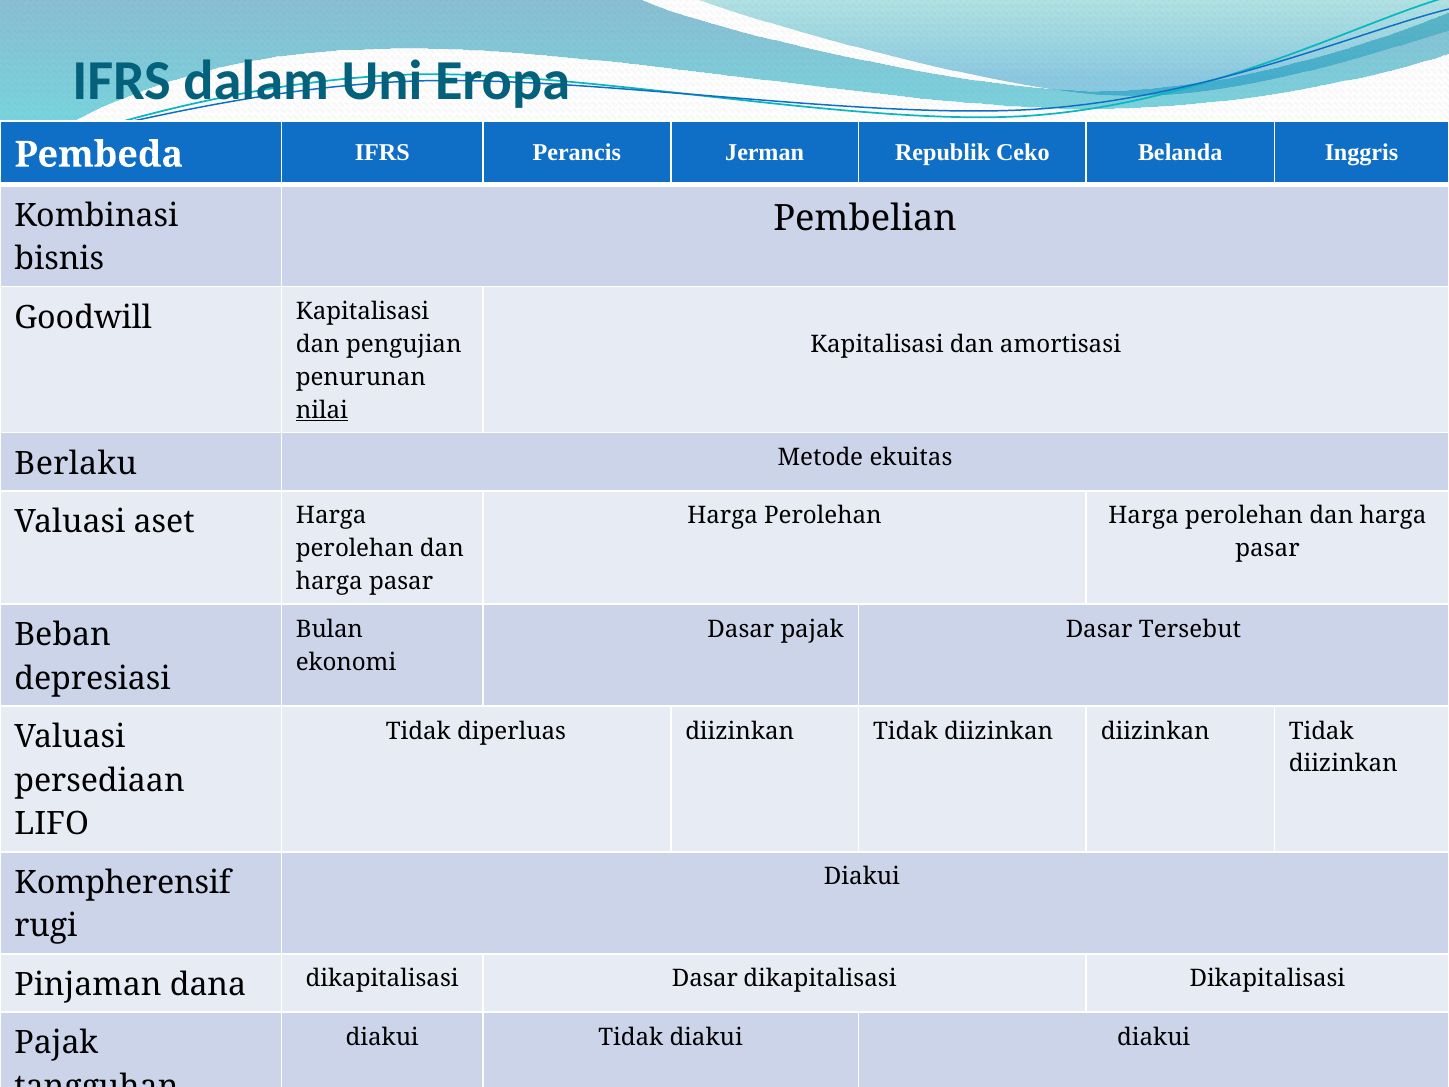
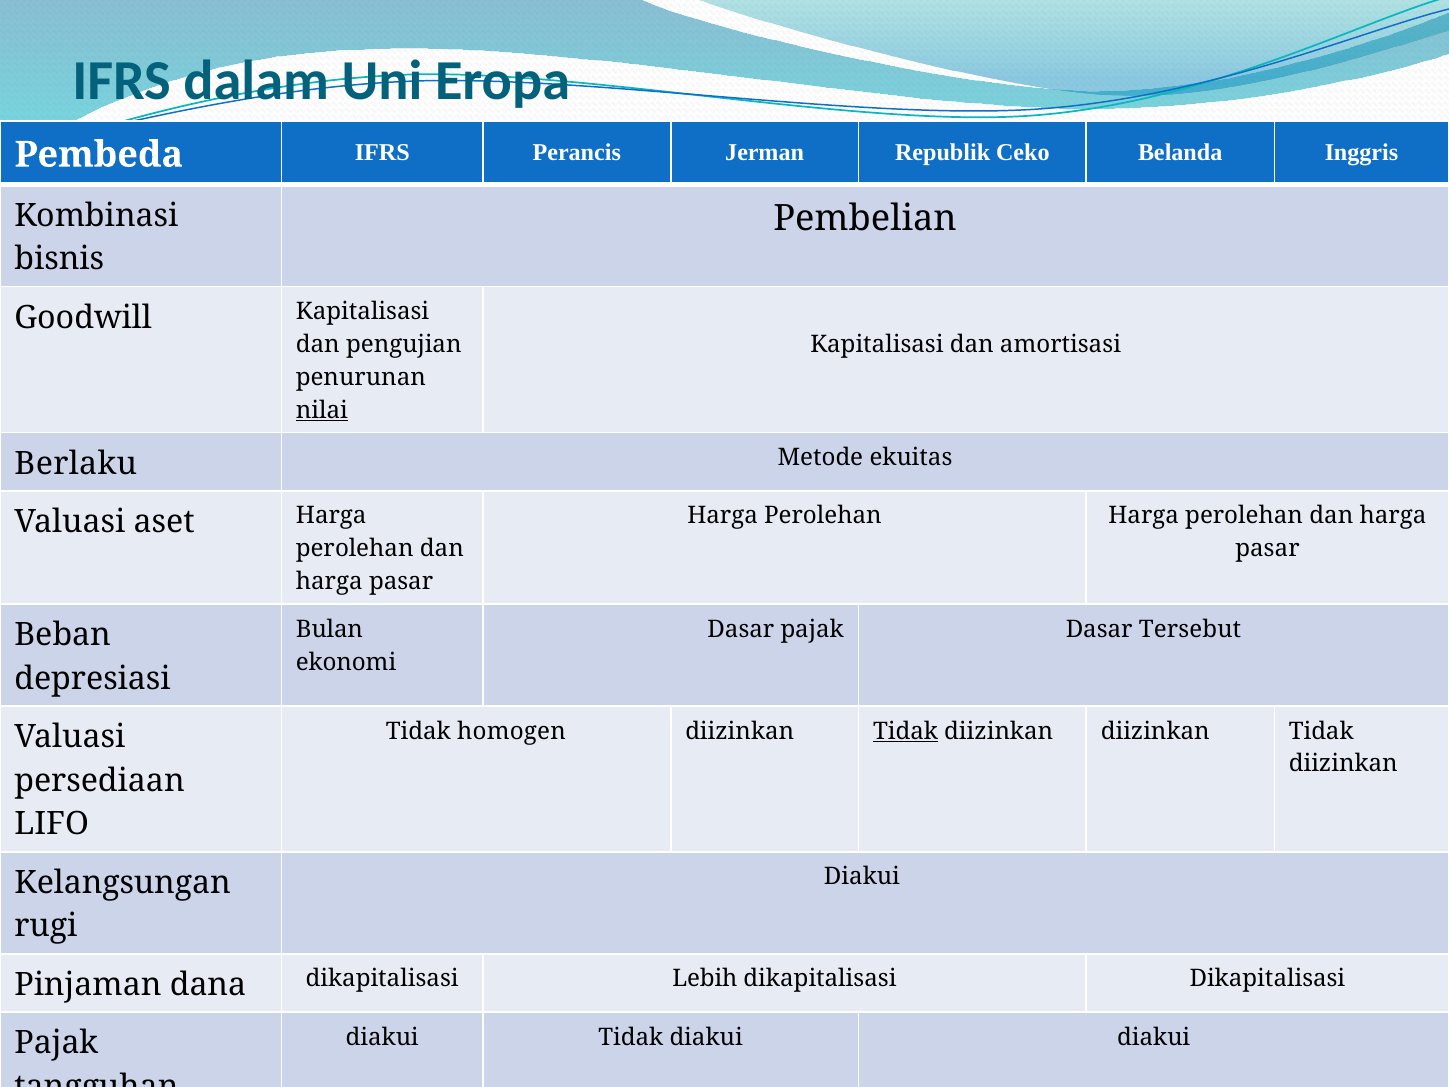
diperluas: diperluas -> homogen
Tidak at (906, 731) underline: none -> present
Kompherensif: Kompherensif -> Kelangsungan
dikapitalisasi Dasar: Dasar -> Lebih
